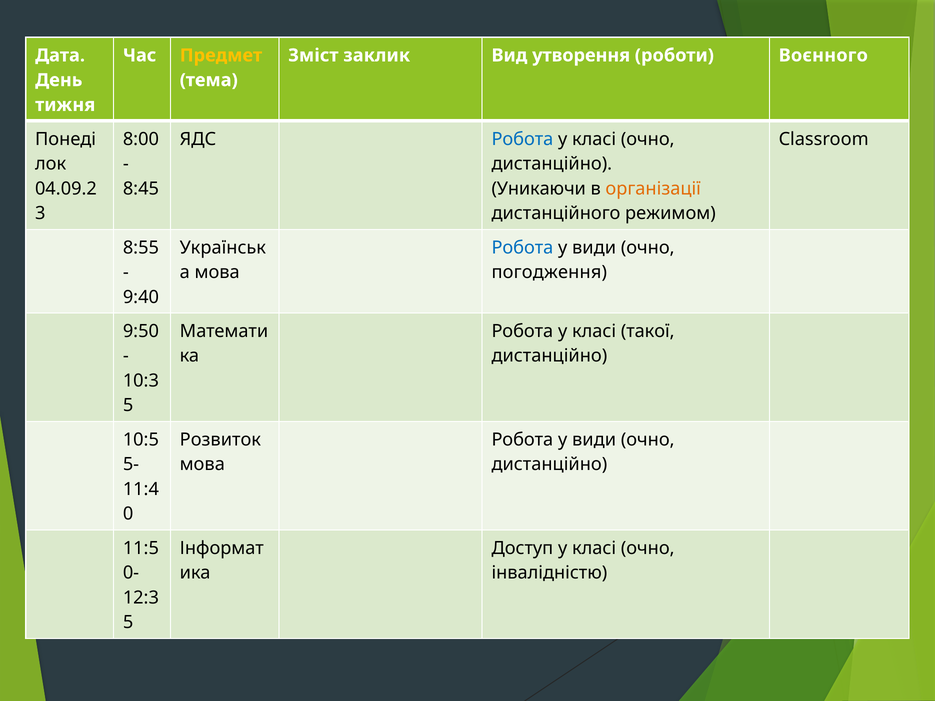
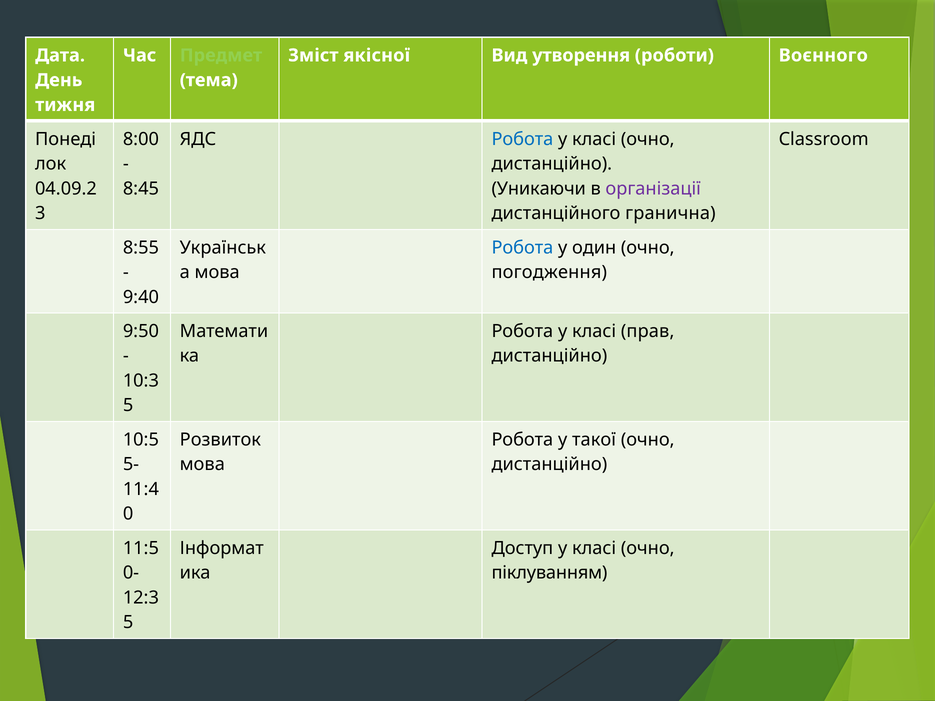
Предмет colour: yellow -> light green
заклик: заклик -> якісної
організації colour: orange -> purple
режимом: режимом -> гранична
види at (594, 248): види -> один
такої: такої -> прав
види at (594, 440): види -> такої
інвалідністю: інвалідністю -> піклуванням
